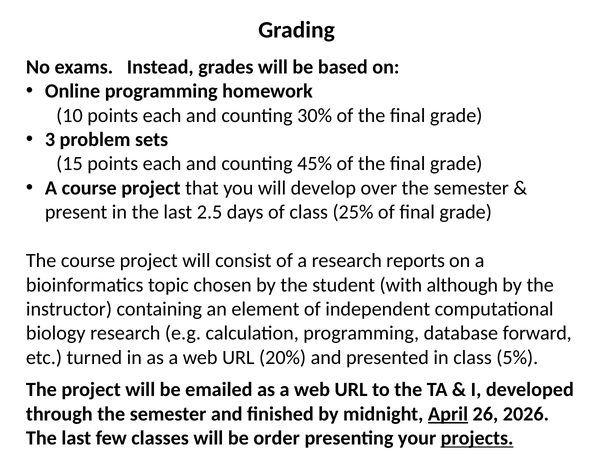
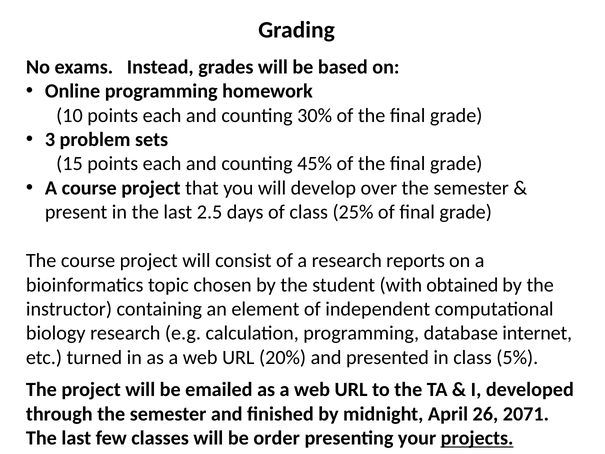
although: although -> obtained
forward: forward -> internet
April underline: present -> none
2026: 2026 -> 2071
